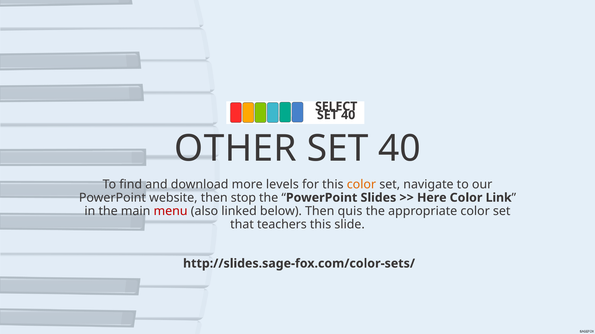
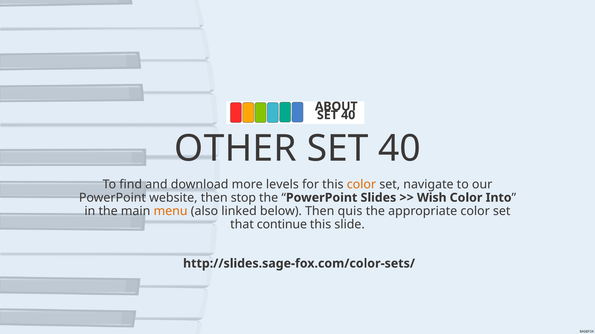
SELECT: SELECT -> ABOUT
Here: Here -> Wish
Link: Link -> Into
menu colour: red -> orange
teachers: teachers -> continue
